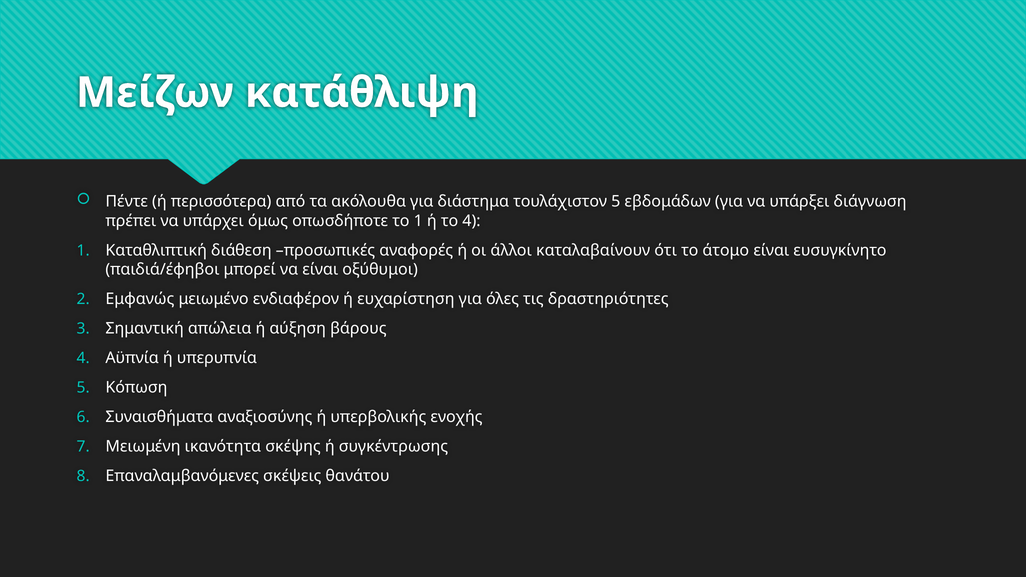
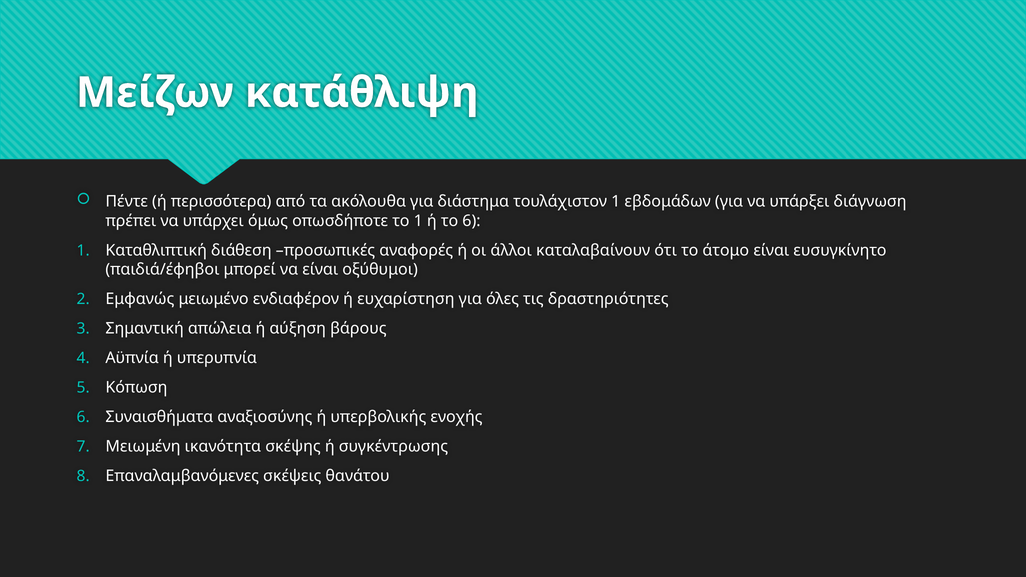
τουλάχιστον 5: 5 -> 1
το 4: 4 -> 6
